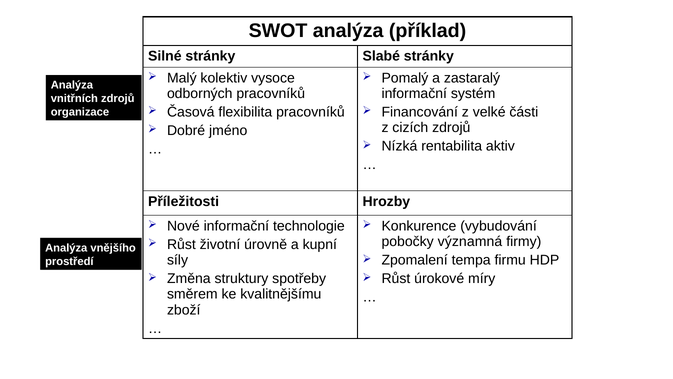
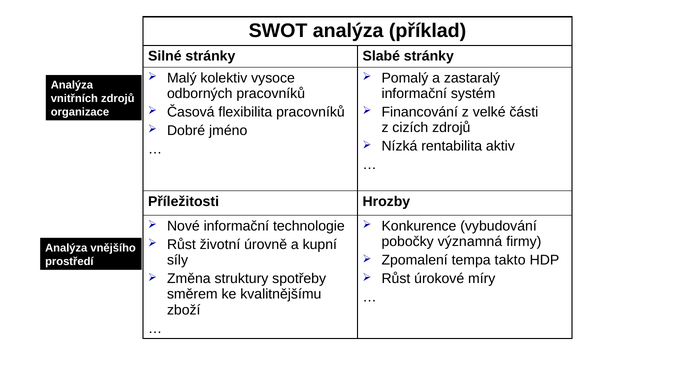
firmu: firmu -> takto
